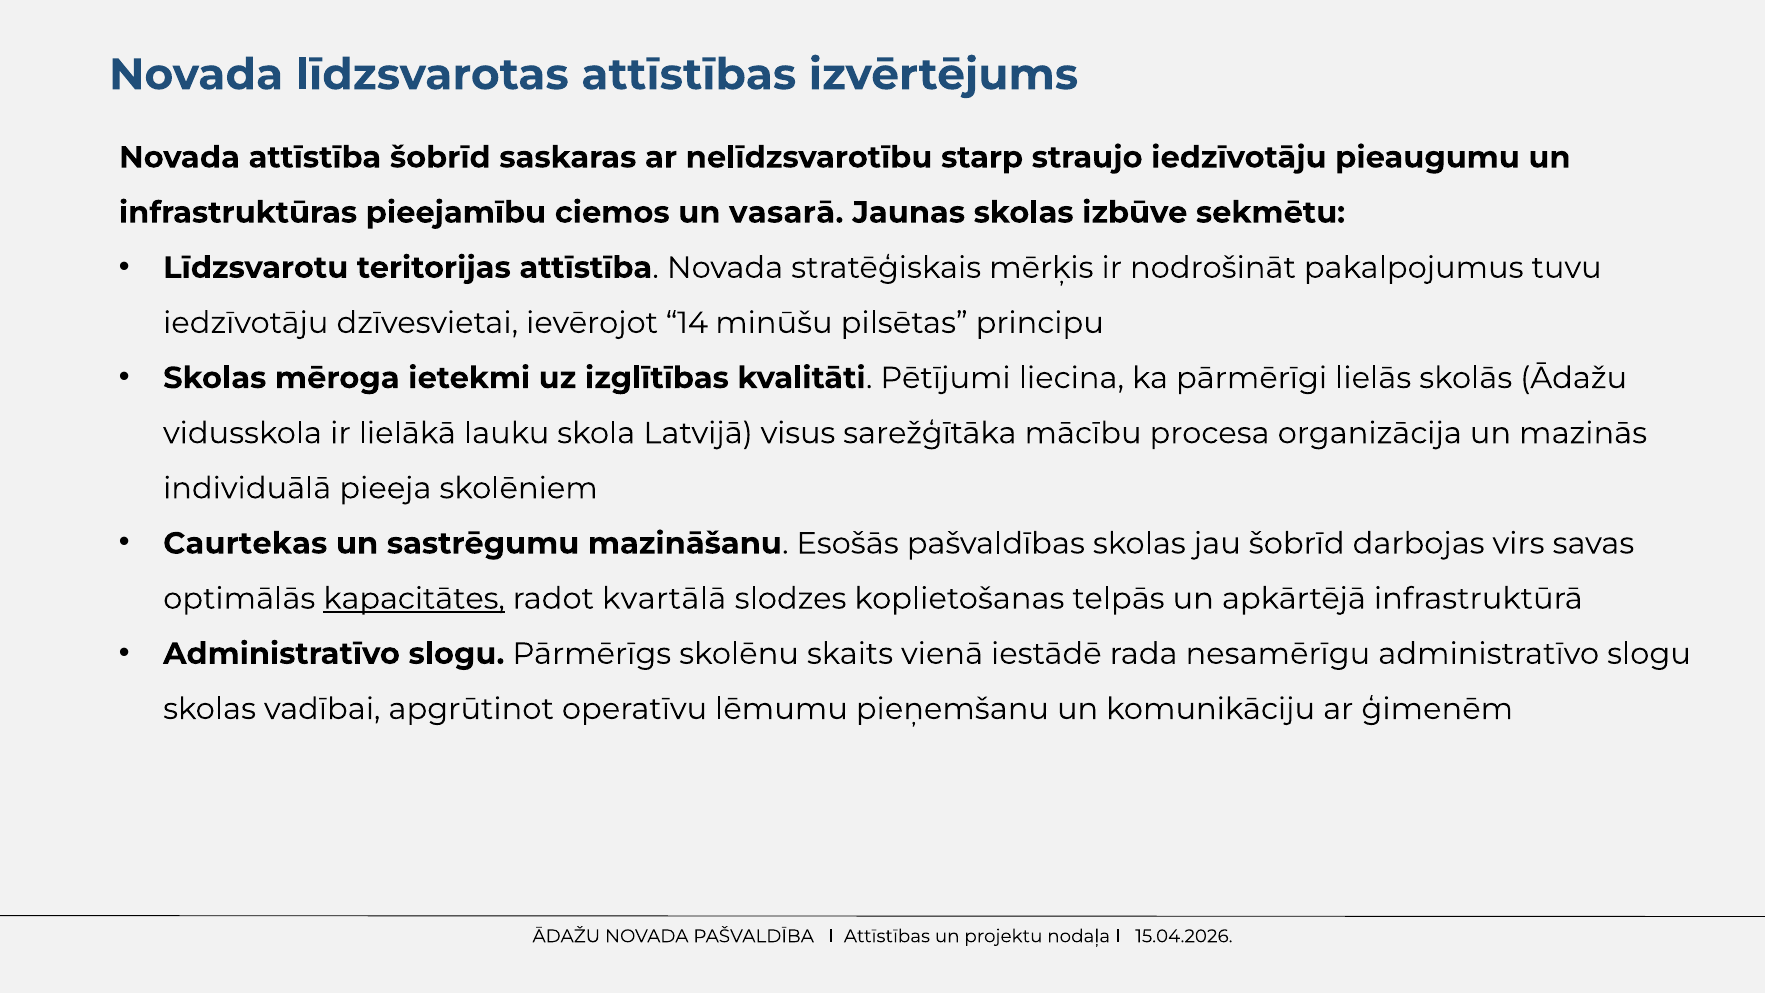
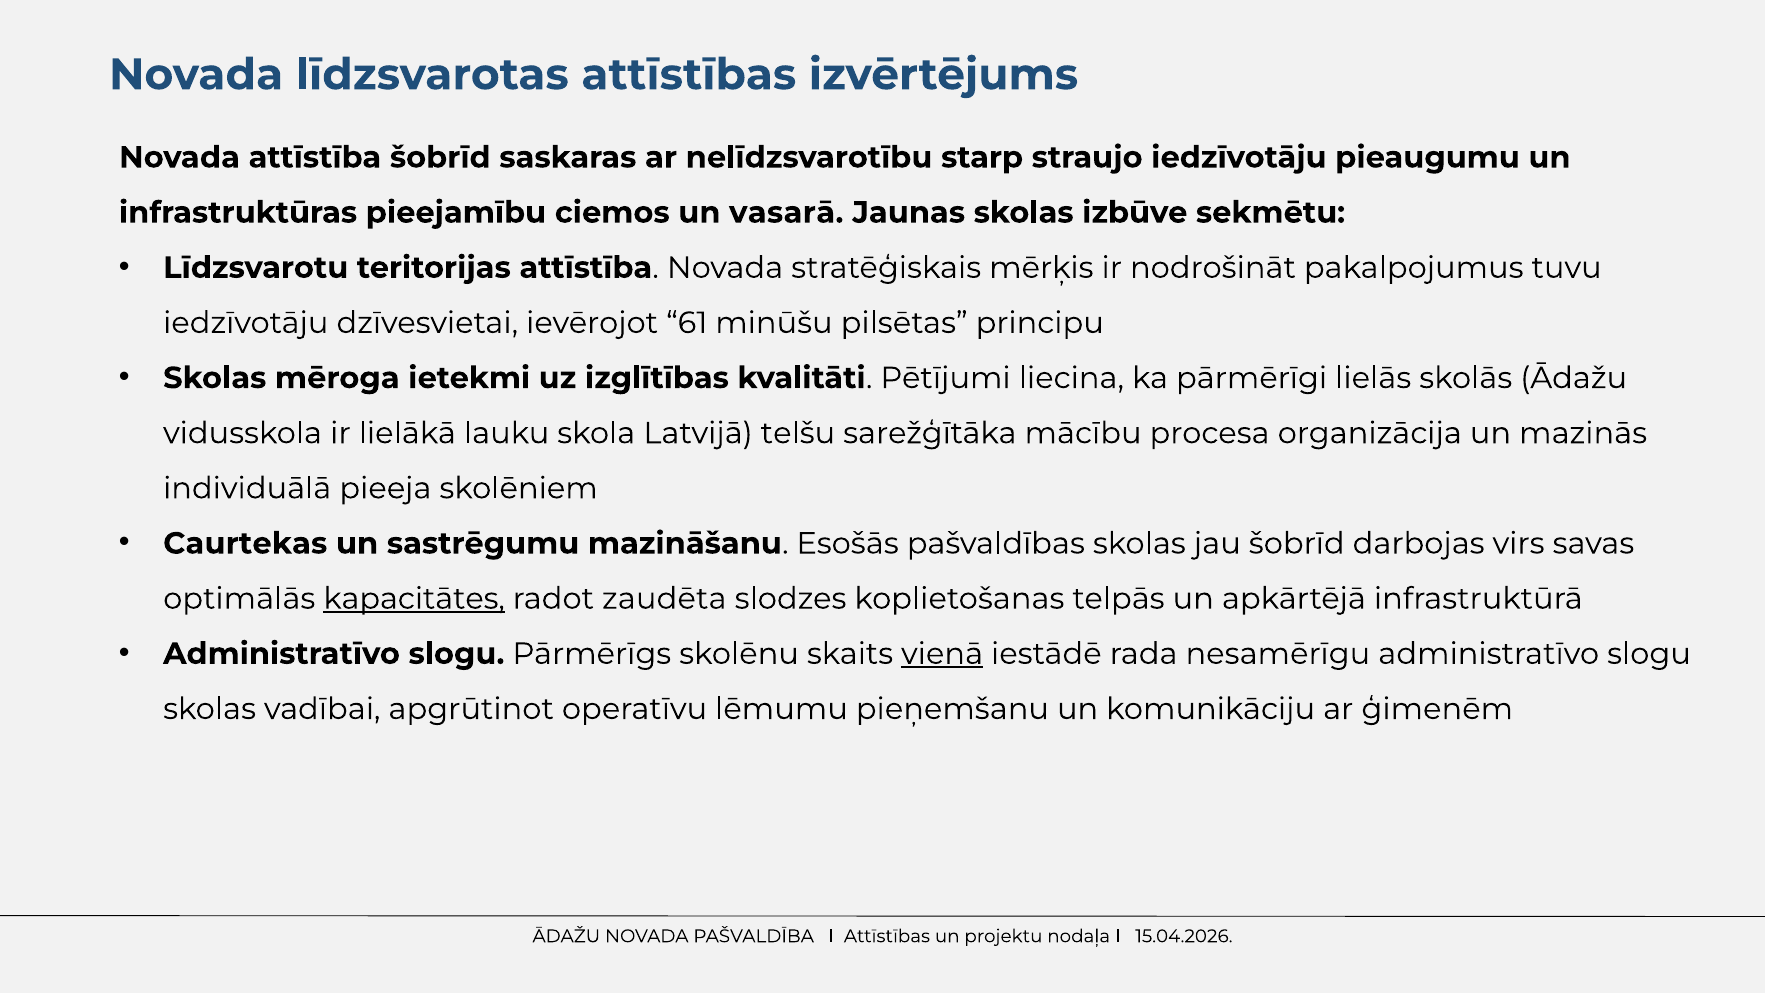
14: 14 -> 61
visus: visus -> telšu
kvartālā: kvartālā -> zaudēta
vienā underline: none -> present
